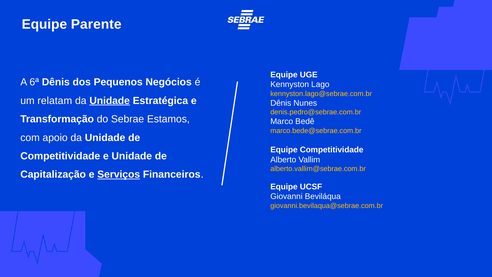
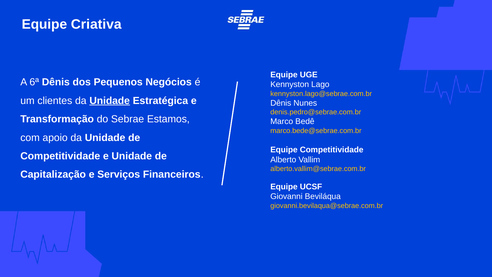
Parente: Parente -> Criativa
relatam: relatam -> clientes
Serviços underline: present -> none
